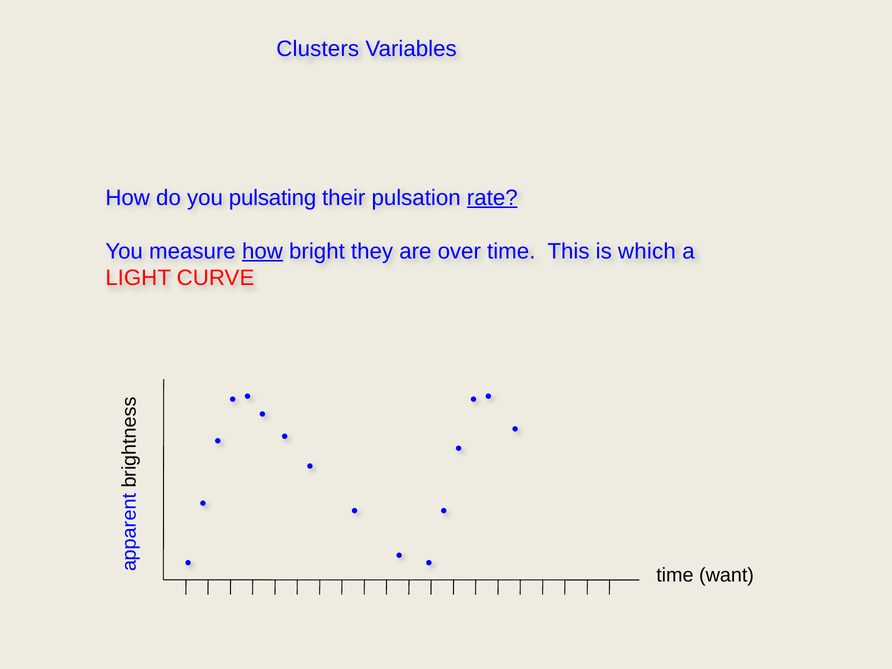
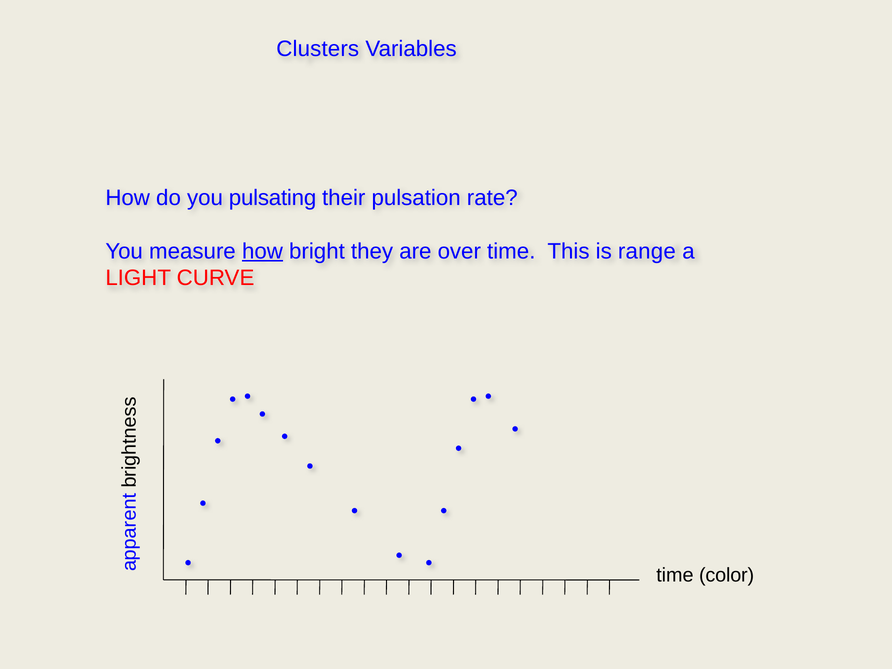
rate underline: present -> none
which: which -> range
want: want -> color
